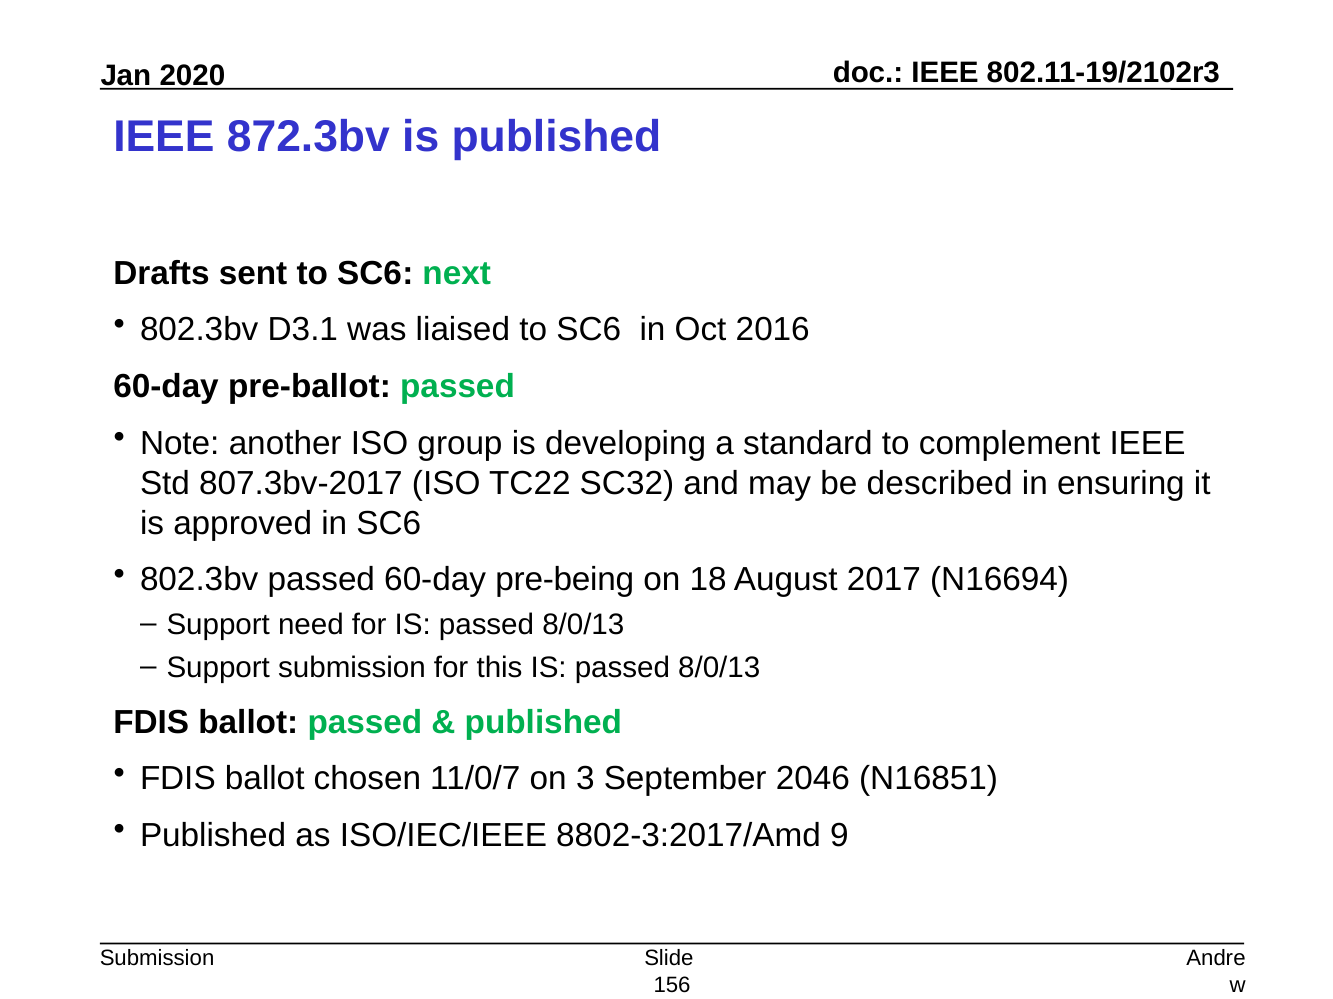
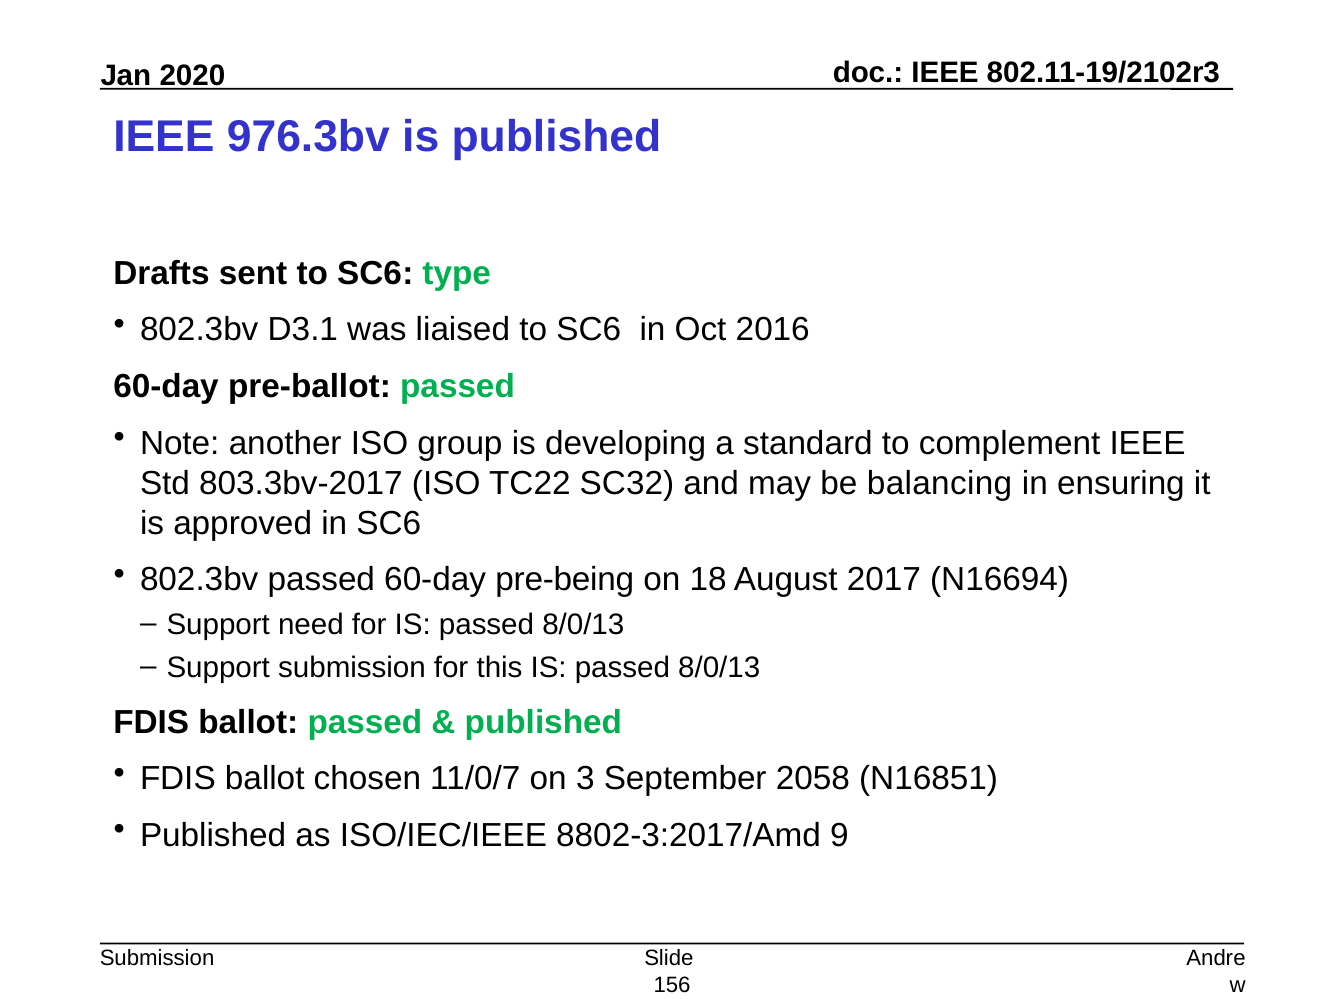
872.3bv: 872.3bv -> 976.3bv
next: next -> type
807.3bv-2017: 807.3bv-2017 -> 803.3bv-2017
described: described -> balancing
2046: 2046 -> 2058
